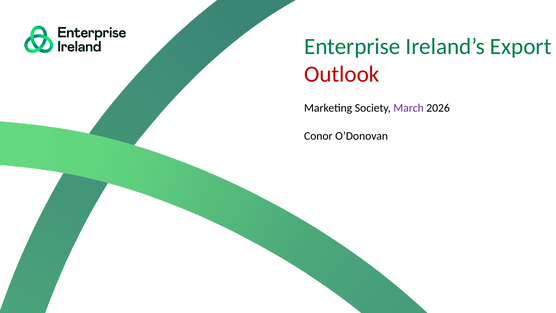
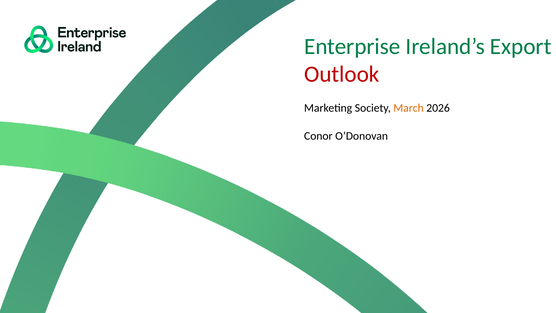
March colour: purple -> orange
